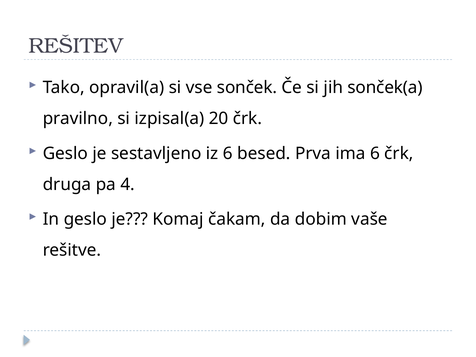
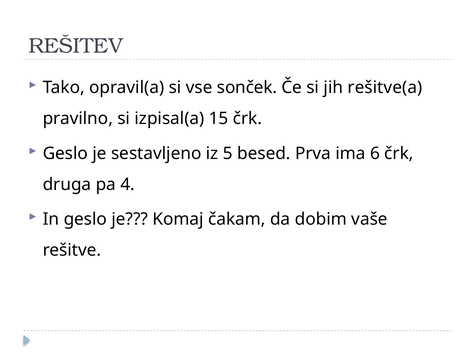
sonček(a: sonček(a -> rešitve(a
20: 20 -> 15
iz 6: 6 -> 5
